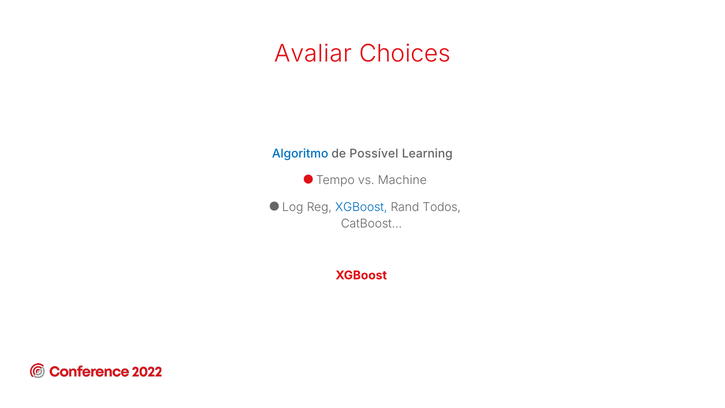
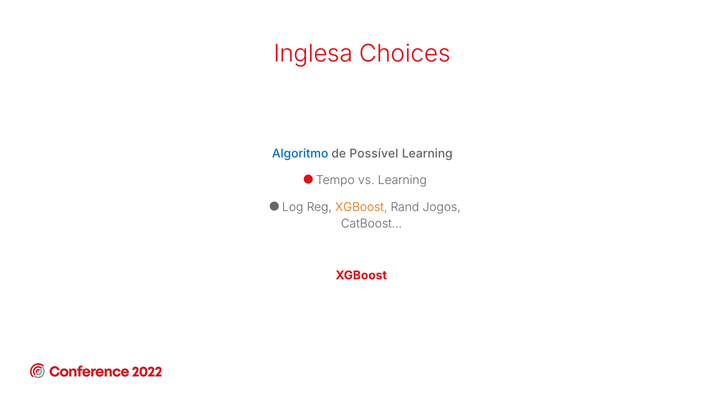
Avaliar: Avaliar -> Inglesa
vs Machine: Machine -> Learning
XGBoost at (361, 207) colour: blue -> orange
Todos: Todos -> Jogos
